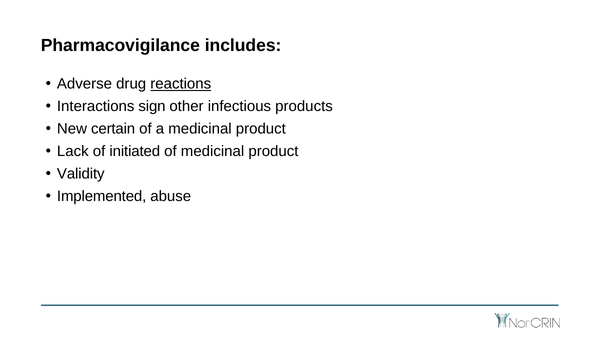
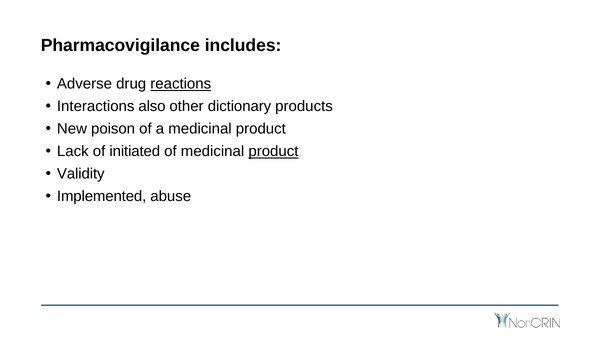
sign: sign -> also
infectious: infectious -> dictionary
certain: certain -> poison
product at (273, 151) underline: none -> present
